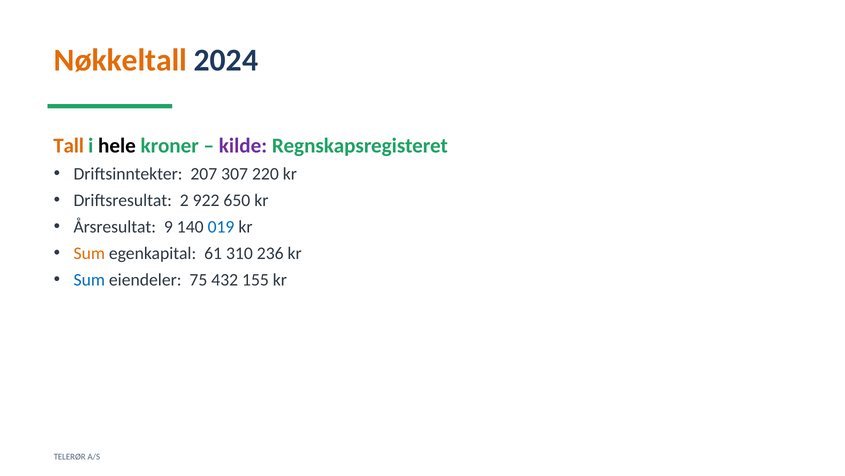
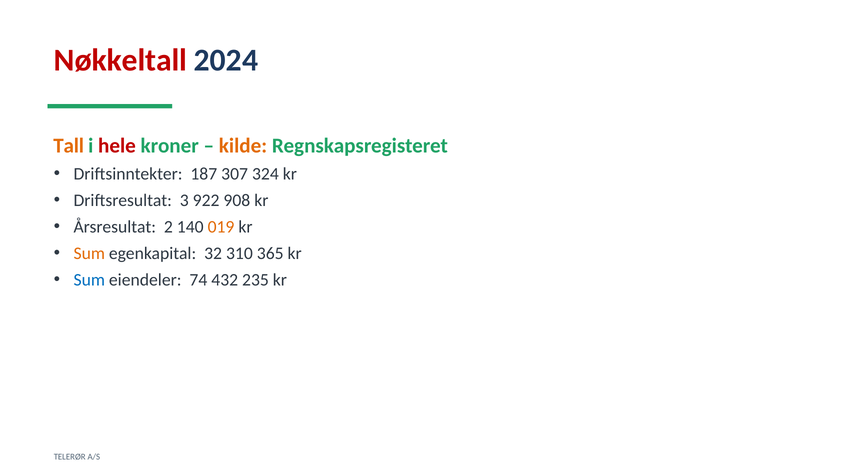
Nøkkeltall colour: orange -> red
hele colour: black -> red
kilde colour: purple -> orange
207: 207 -> 187
220: 220 -> 324
2: 2 -> 3
650: 650 -> 908
9: 9 -> 2
019 colour: blue -> orange
61: 61 -> 32
236: 236 -> 365
75: 75 -> 74
155: 155 -> 235
